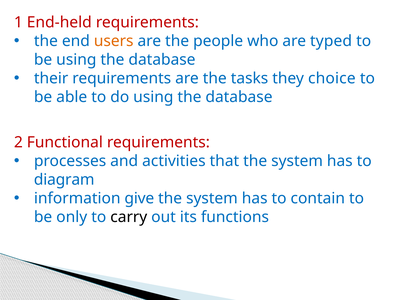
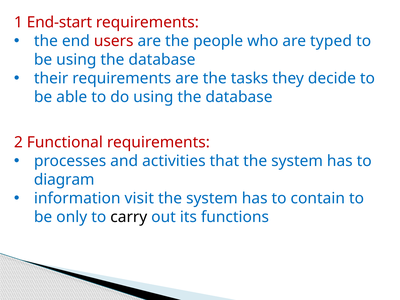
End-held: End-held -> End-start
users colour: orange -> red
choice: choice -> decide
give: give -> visit
